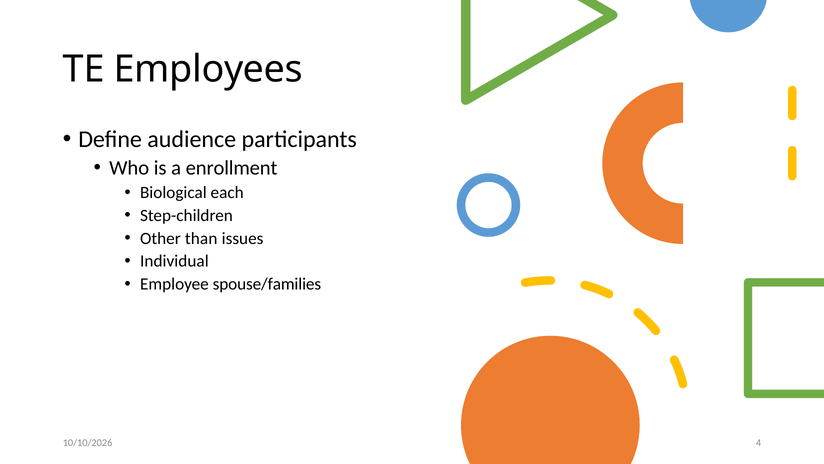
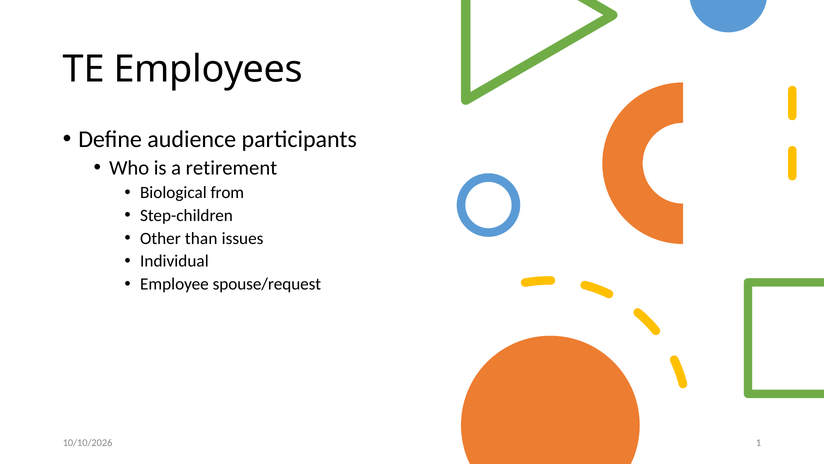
enrollment: enrollment -> retirement
each: each -> from
spouse/families: spouse/families -> spouse/request
4: 4 -> 1
